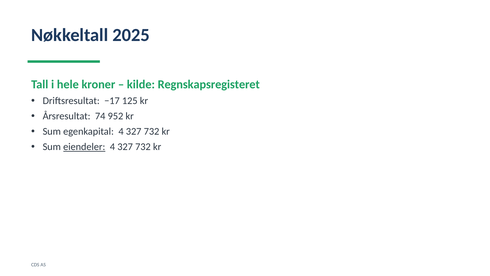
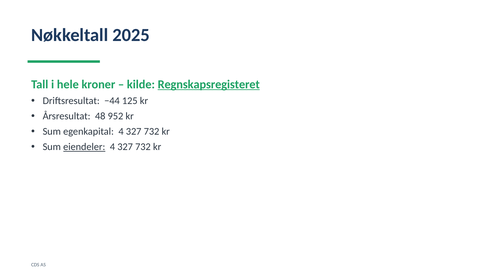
Regnskapsregisteret underline: none -> present
−17: −17 -> −44
74: 74 -> 48
